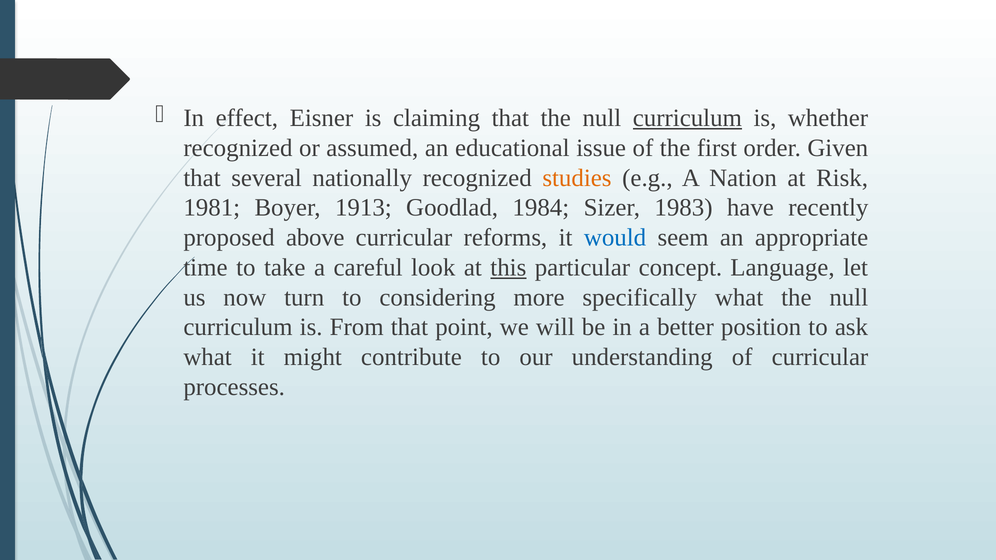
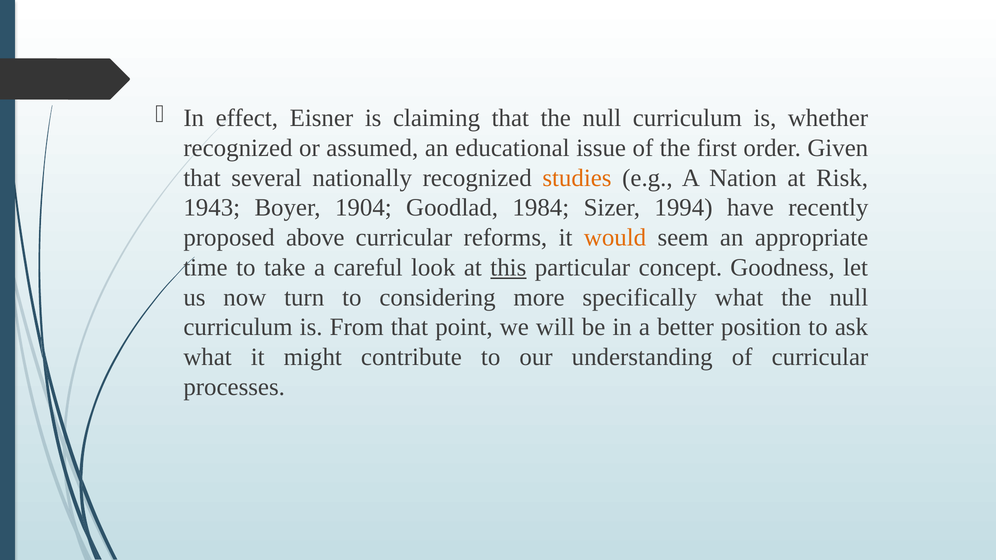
curriculum at (687, 118) underline: present -> none
1981: 1981 -> 1943
1913: 1913 -> 1904
1983: 1983 -> 1994
would colour: blue -> orange
Language: Language -> Goodness
